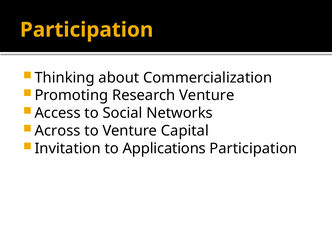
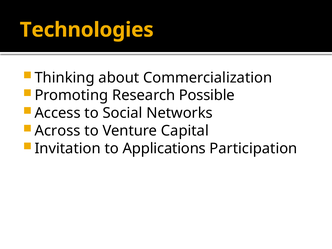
Participation at (87, 30): Participation -> Technologies
Research Venture: Venture -> Possible
